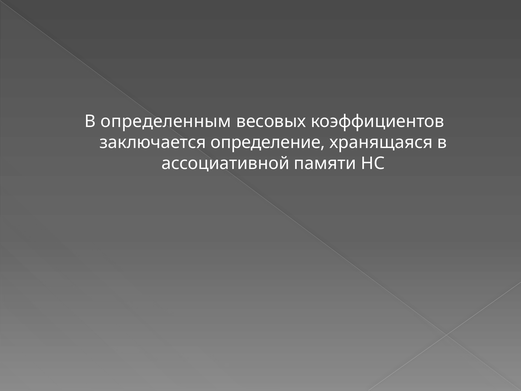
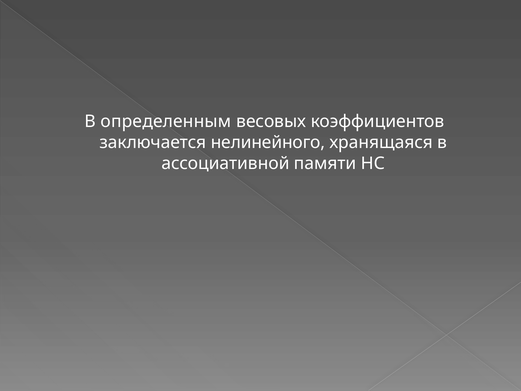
определение: определение -> нелинейного
